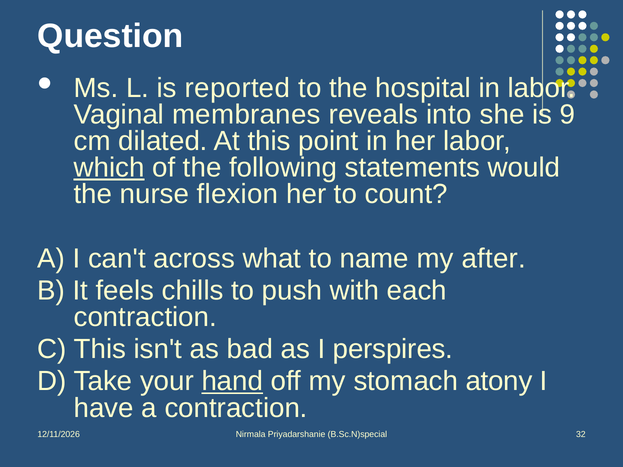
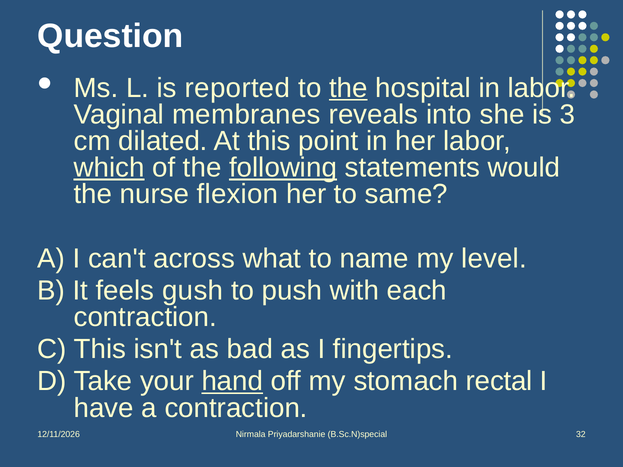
the at (348, 88) underline: none -> present
9: 9 -> 3
following underline: none -> present
count: count -> same
after: after -> level
chills: chills -> gush
perspires: perspires -> fingertips
atony: atony -> rectal
